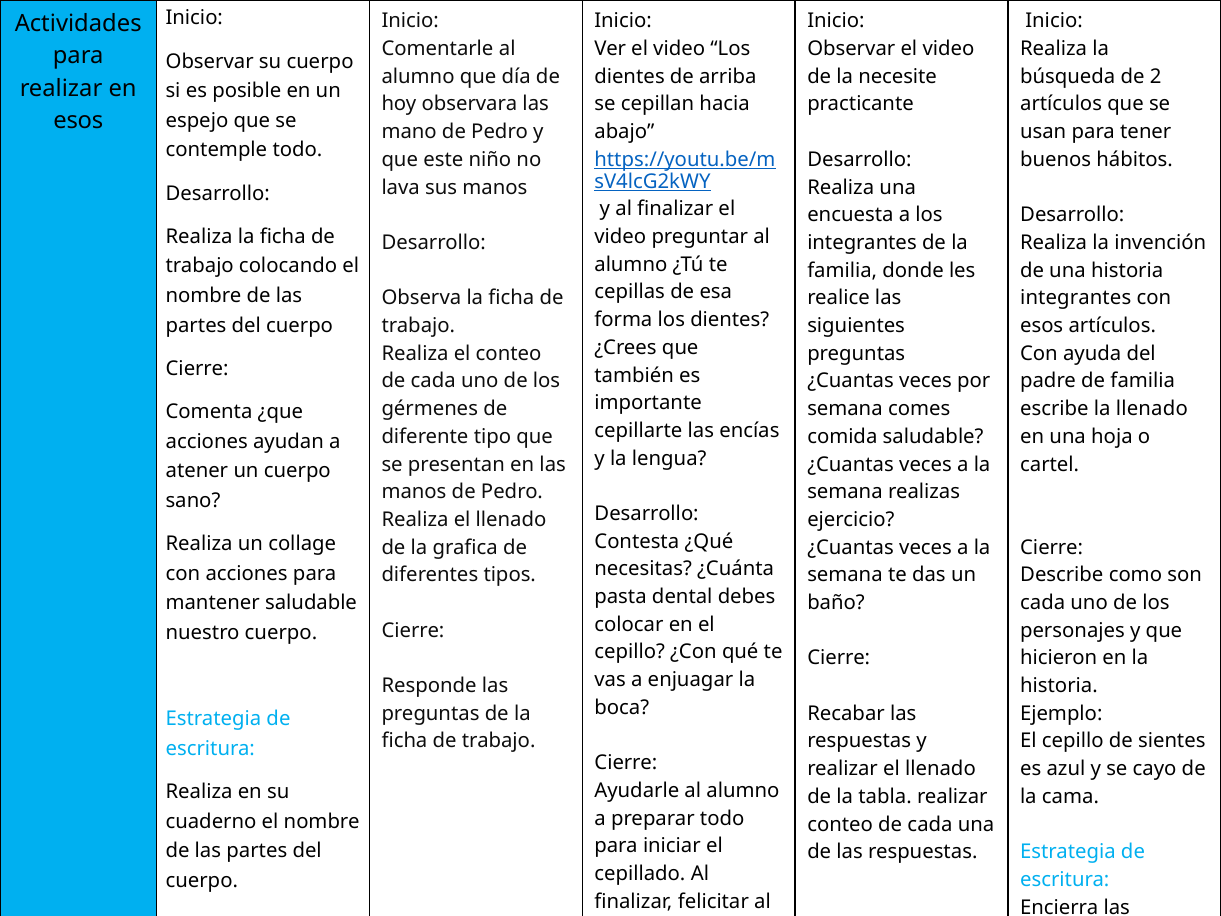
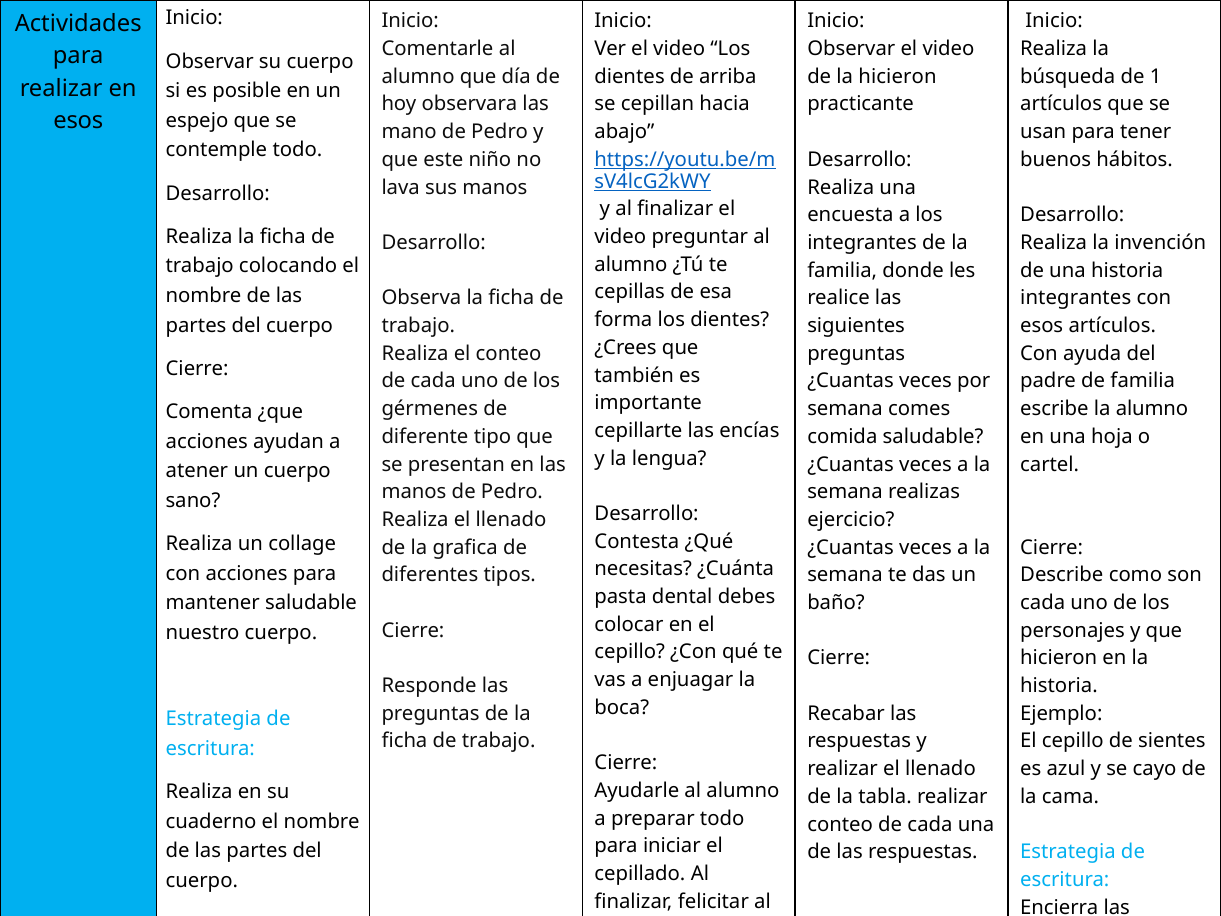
la necesite: necesite -> hicieron
2: 2 -> 1
la llenado: llenado -> alumno
